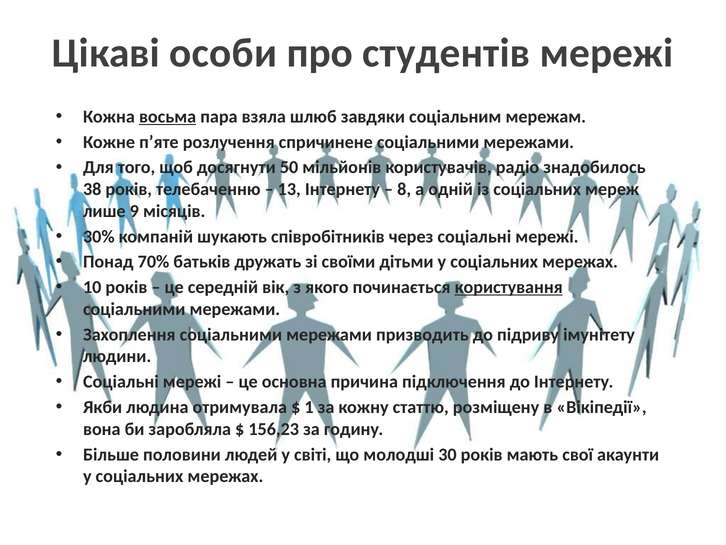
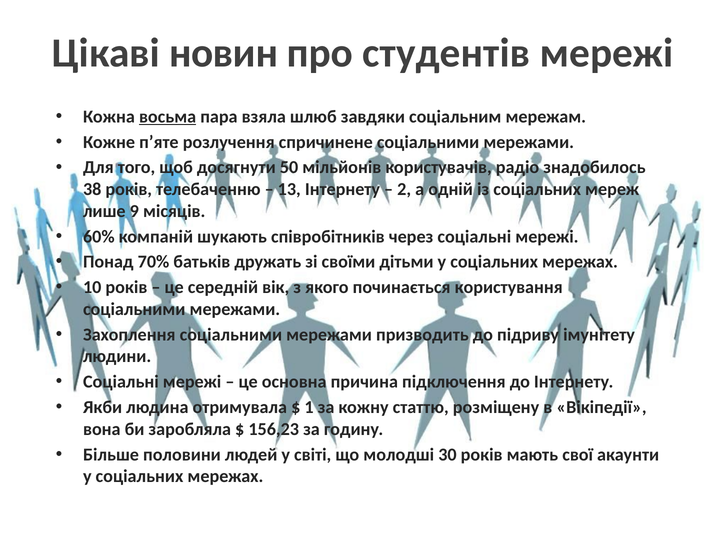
особи: особи -> новин
8: 8 -> 2
30%: 30% -> 60%
користування underline: present -> none
